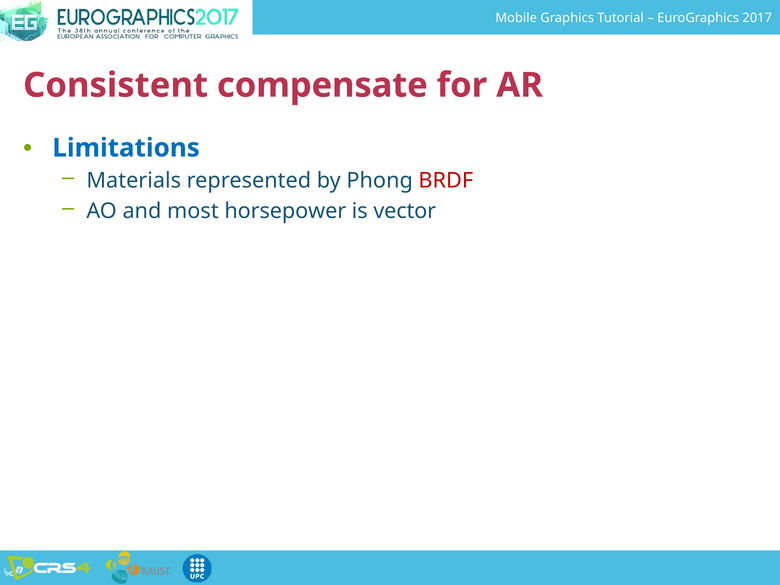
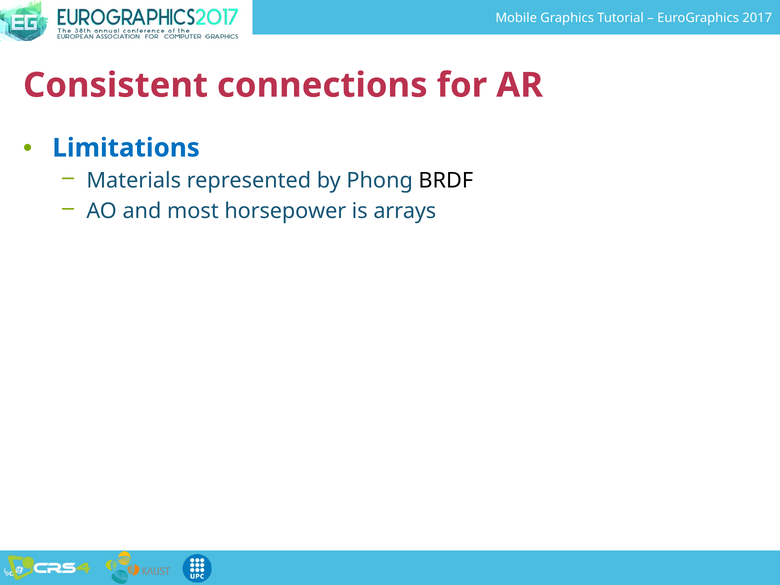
compensate: compensate -> connections
BRDF colour: red -> black
vector: vector -> arrays
